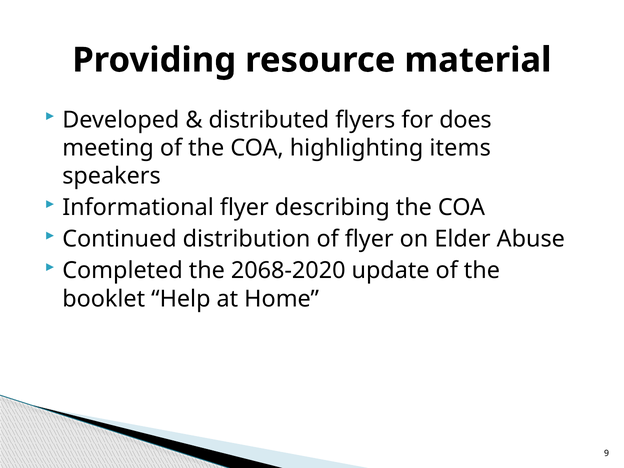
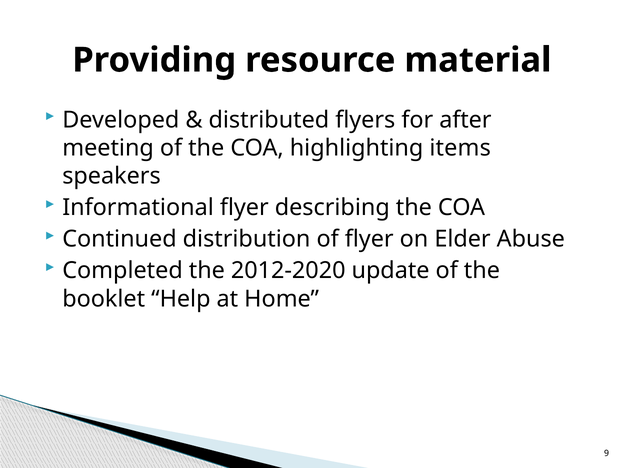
does: does -> after
2068-2020: 2068-2020 -> 2012-2020
